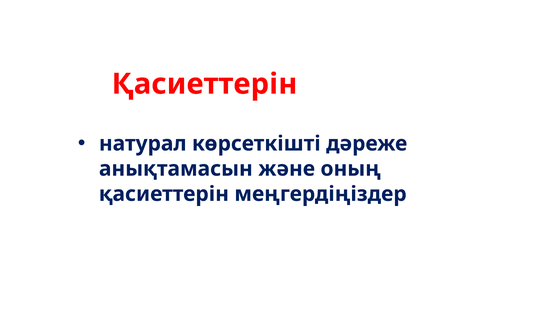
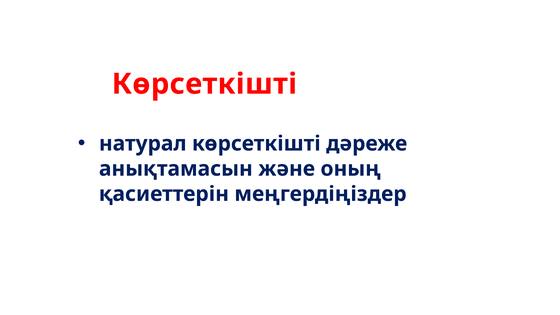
Қасиеттерін at (205, 84): Қасиеттерін -> Көрсеткішті
